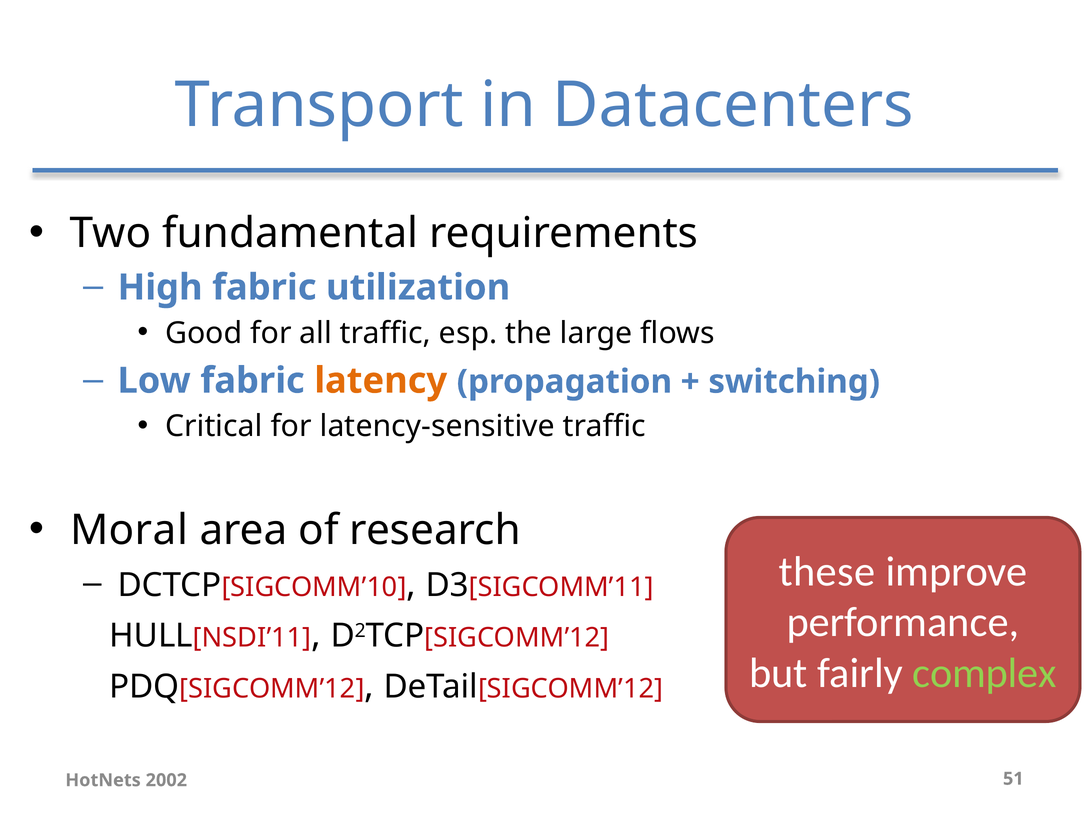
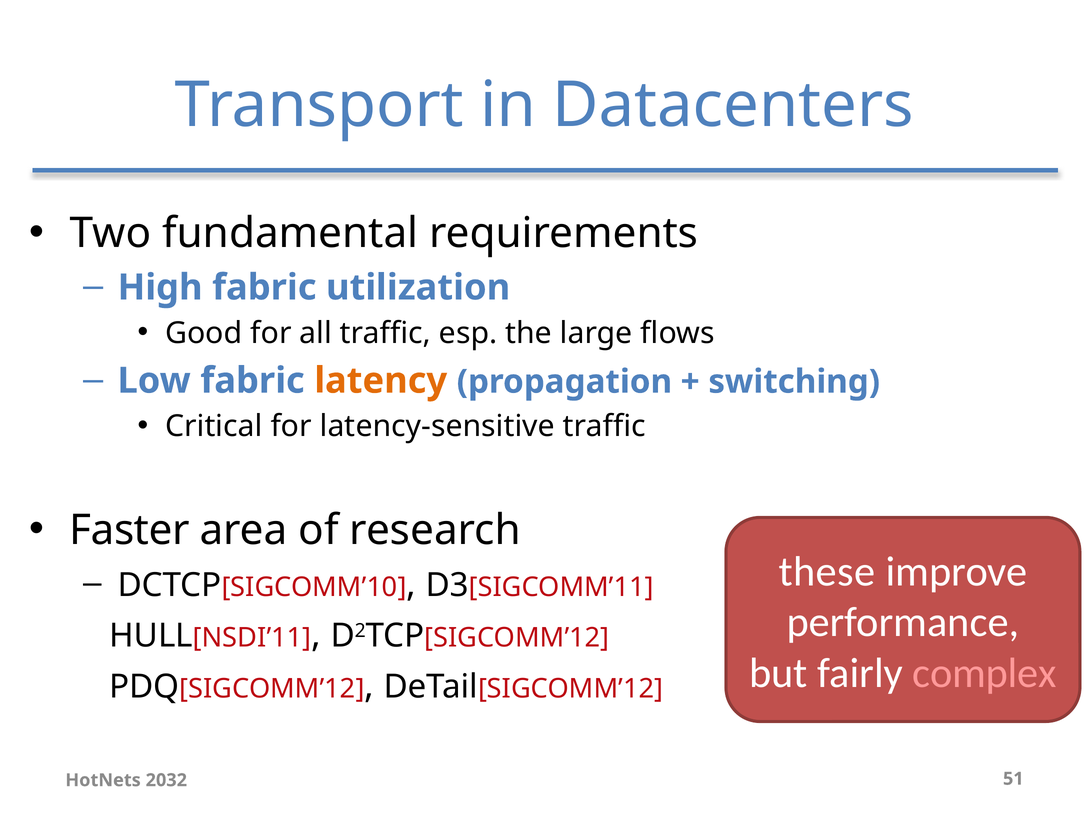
Moral: Moral -> Faster
complex colour: light green -> pink
2002: 2002 -> 2032
